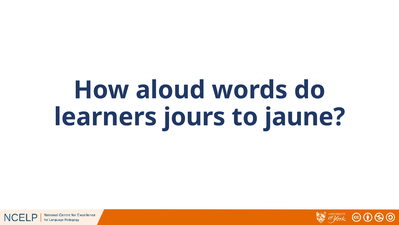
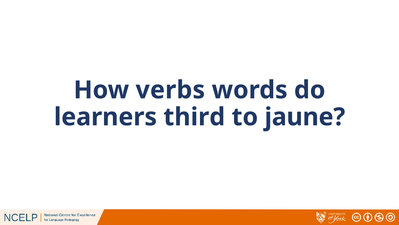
aloud: aloud -> verbs
jours: jours -> third
